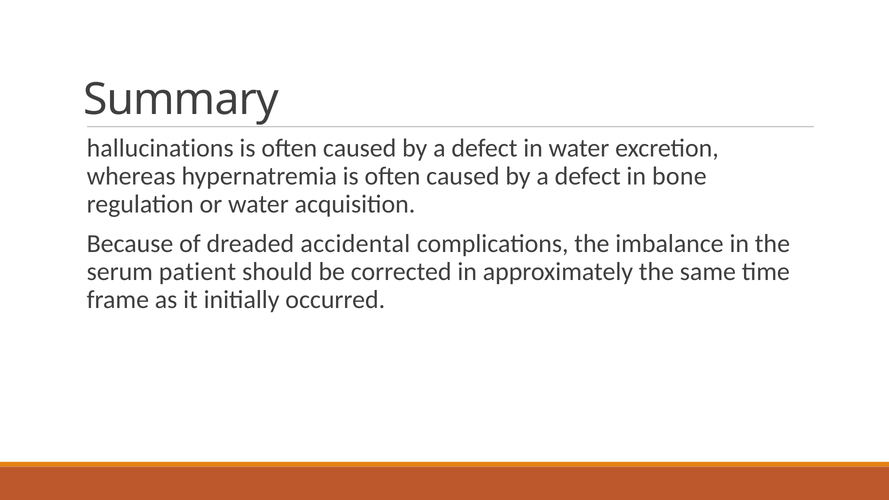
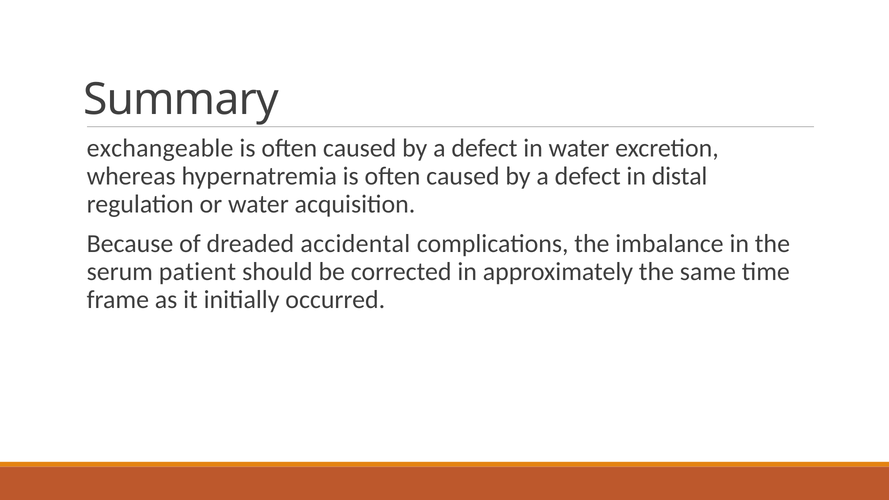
hallucinations: hallucinations -> exchangeable
bone: bone -> distal
